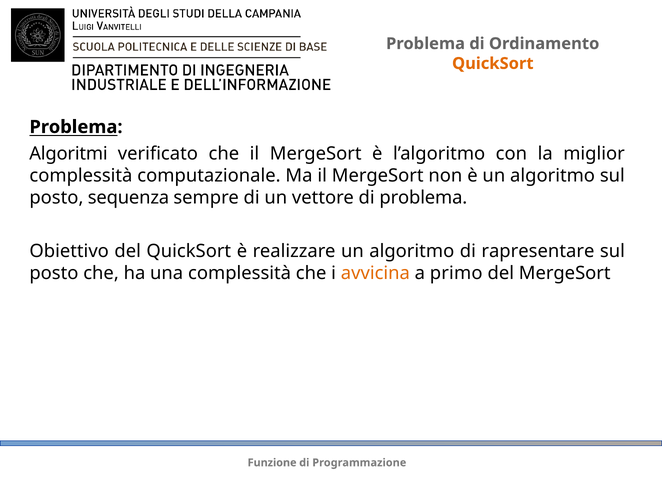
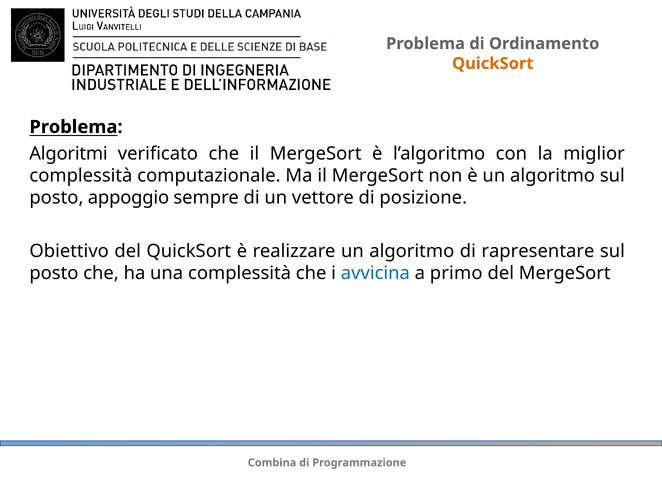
sequenza: sequenza -> appoggio
di problema: problema -> posizione
avvicina colour: orange -> blue
Funzione: Funzione -> Combina
